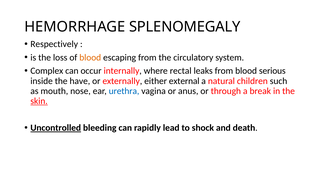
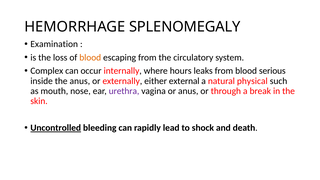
Respectively: Respectively -> Examination
rectal: rectal -> hours
the have: have -> anus
children: children -> physical
urethra colour: blue -> purple
skin underline: present -> none
